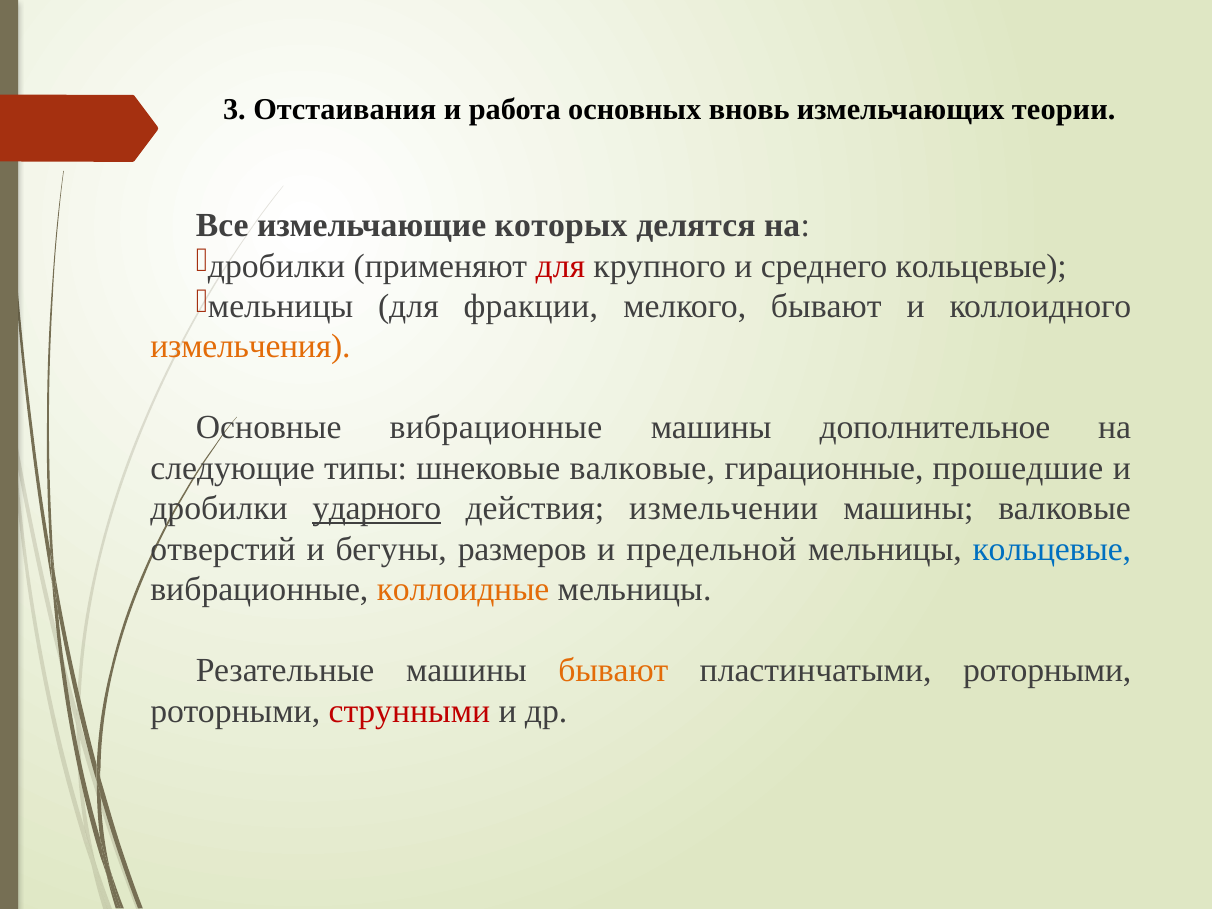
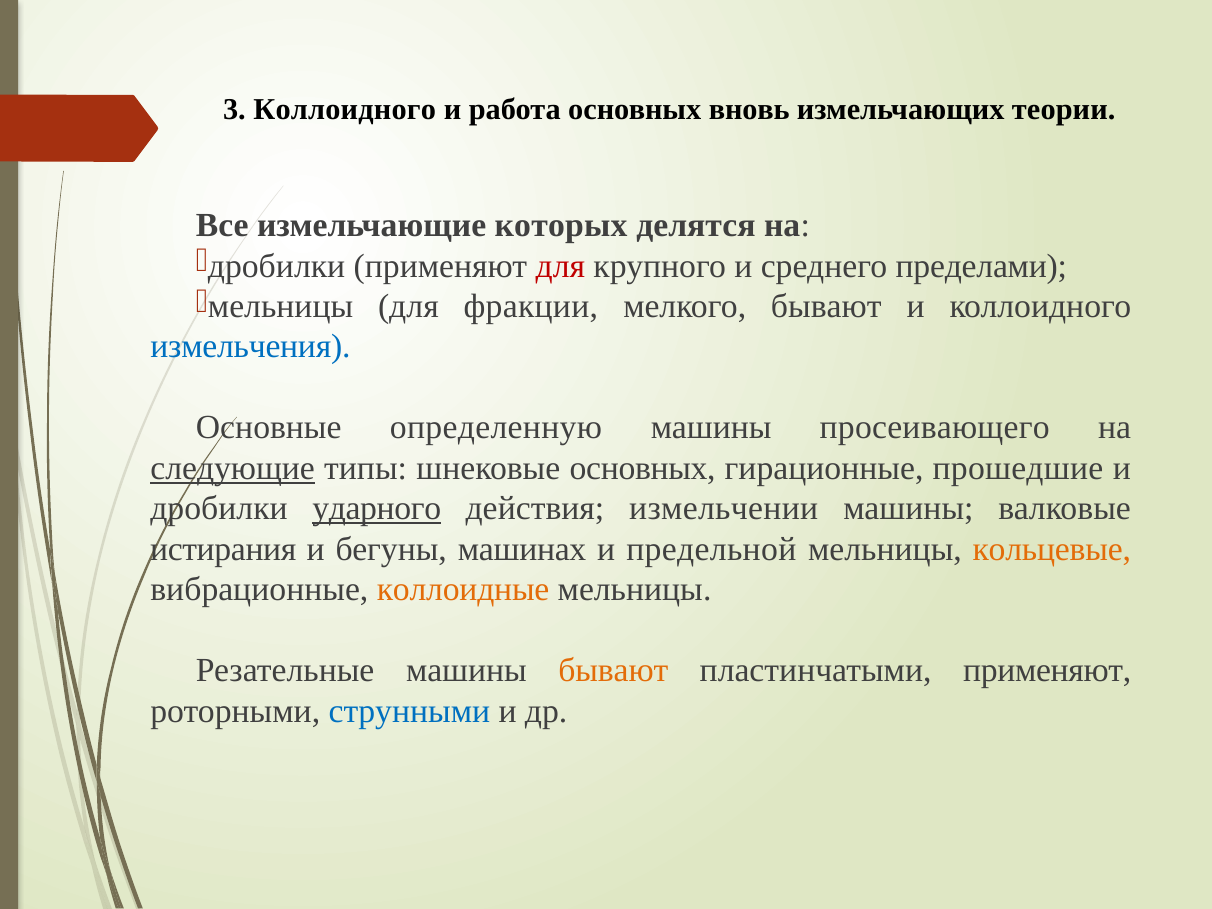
3 Отстаивания: Отстаивания -> Коллоидного
среднего кольцевые: кольцевые -> пределами
измельчения colour: orange -> blue
Основные вибрационные: вибрационные -> определенную
дополнительное: дополнительное -> просеивающего
следующие underline: none -> present
шнековые валковые: валковые -> основных
отверстий: отверстий -> истирания
размеров: размеров -> машинах
кольцевые at (1052, 549) colour: blue -> orange
пластинчатыми роторными: роторными -> применяют
струнными colour: red -> blue
